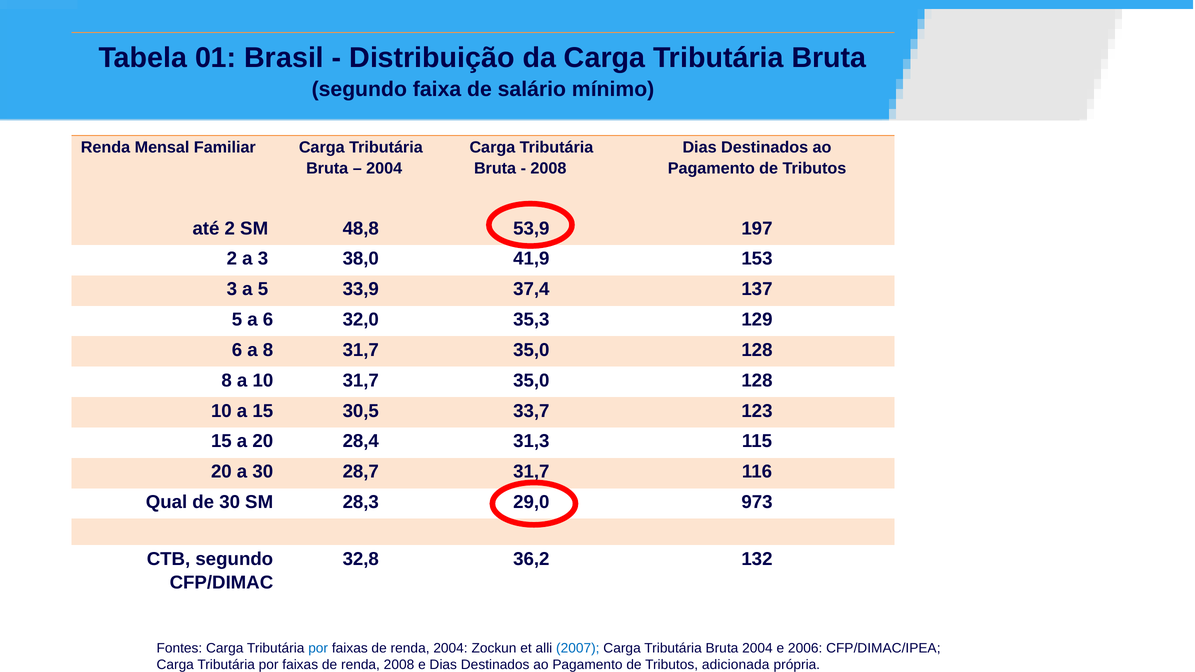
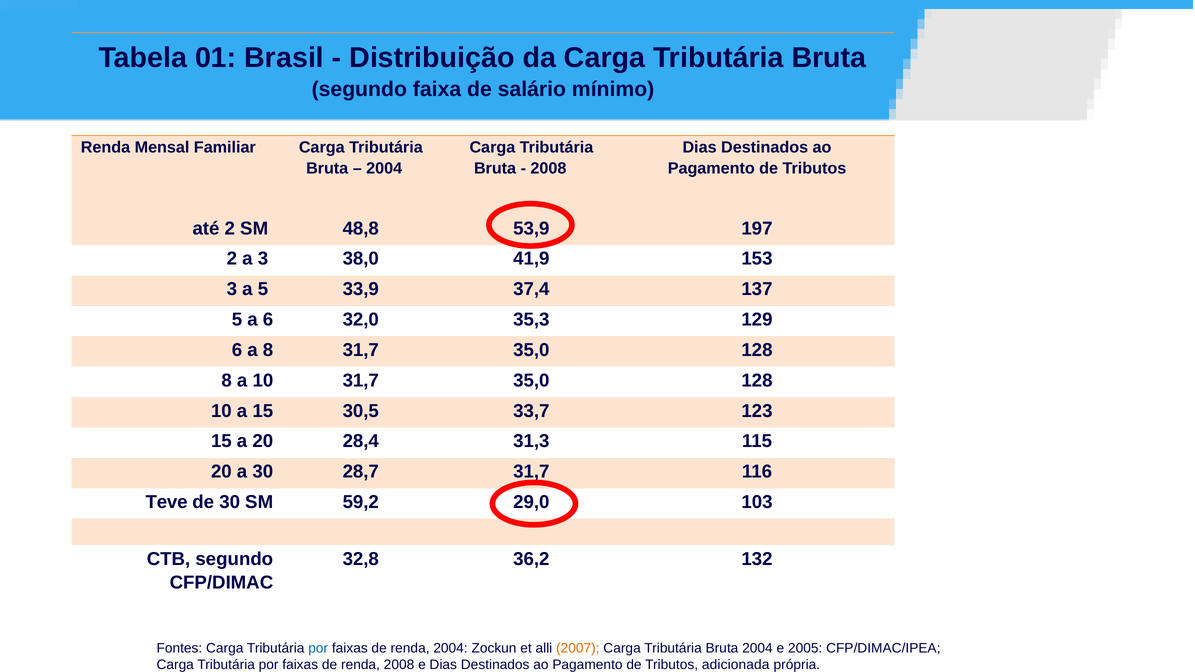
Qual: Qual -> Teve
28,3: 28,3 -> 59,2
973: 973 -> 103
2007 colour: blue -> orange
2006: 2006 -> 2005
